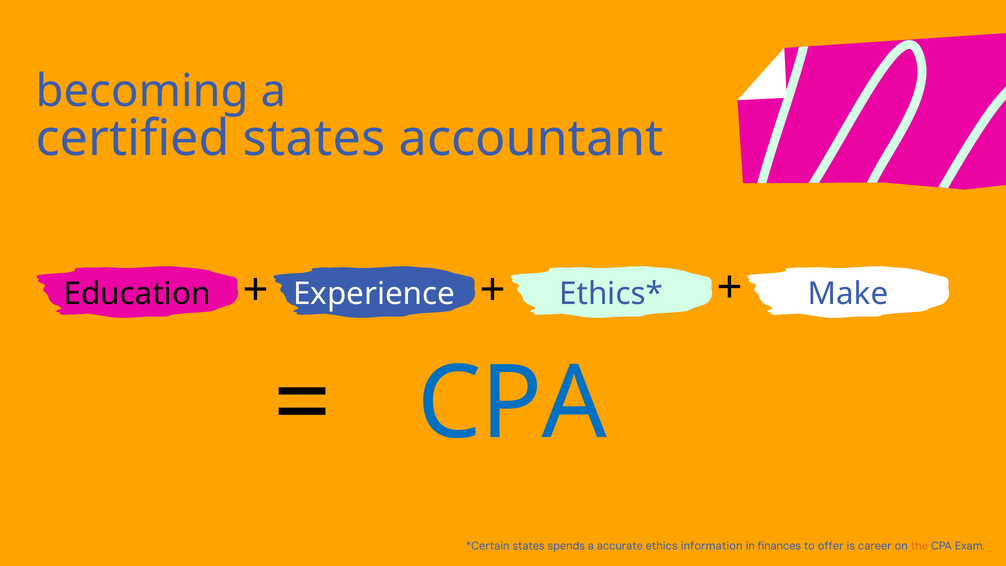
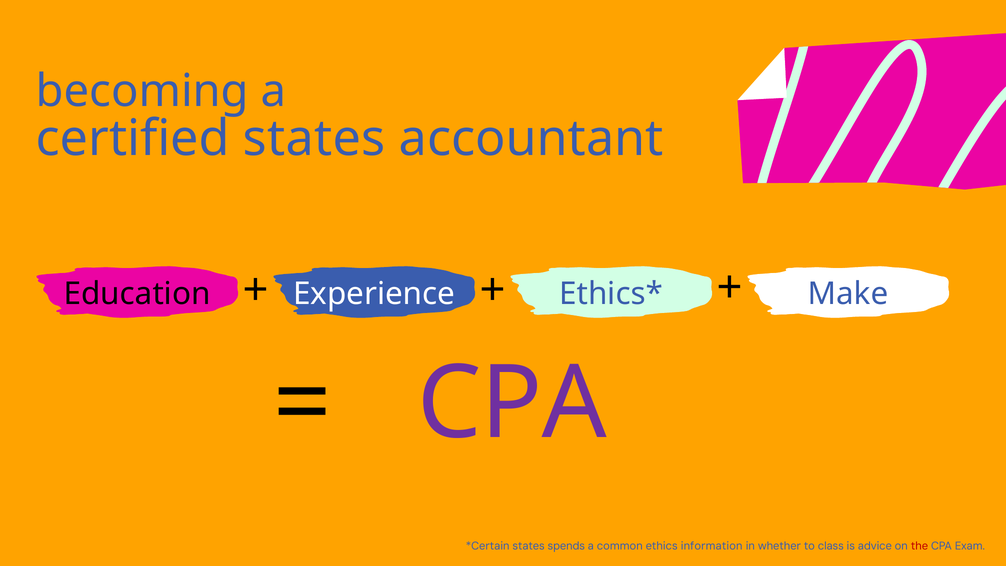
CPA at (512, 404) colour: blue -> purple
accurate: accurate -> common
finances: finances -> whether
offer: offer -> class
career: career -> advice
the colour: orange -> red
